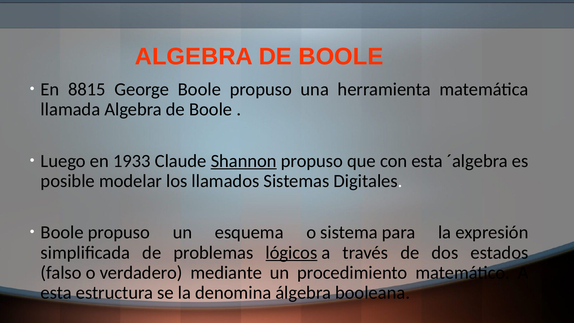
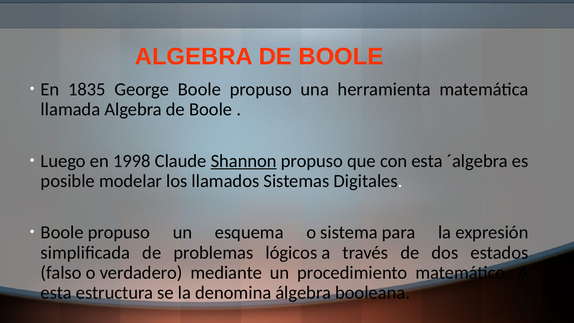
8815: 8815 -> 1835
1933: 1933 -> 1998
lógicos underline: present -> none
